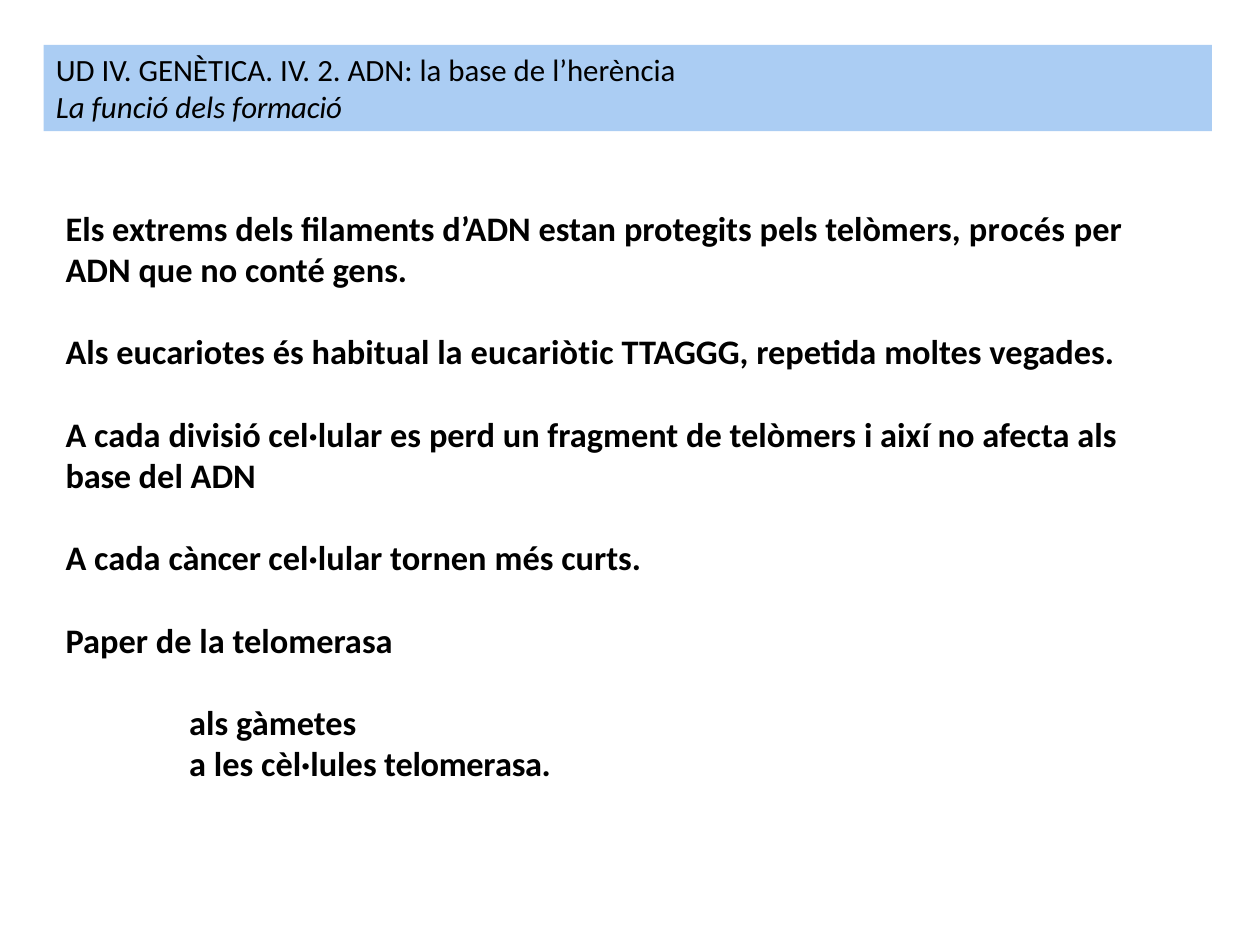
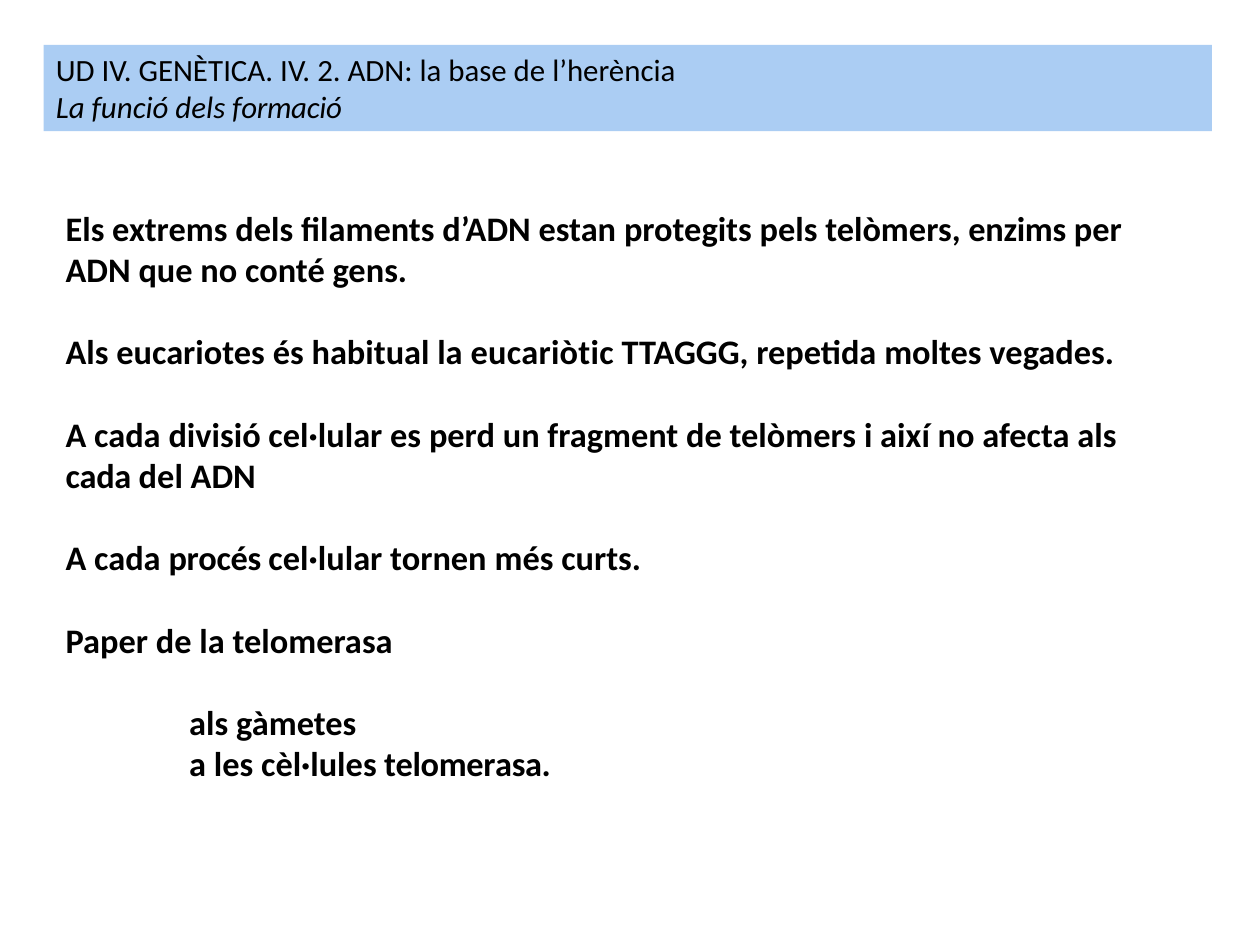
procés: procés -> enzims
base at (98, 477): base -> cada
càncer: càncer -> procés
